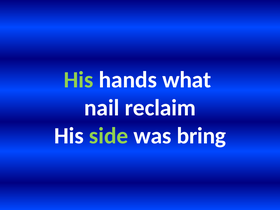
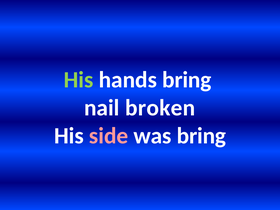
hands what: what -> bring
reclaim: reclaim -> broken
side colour: light green -> pink
